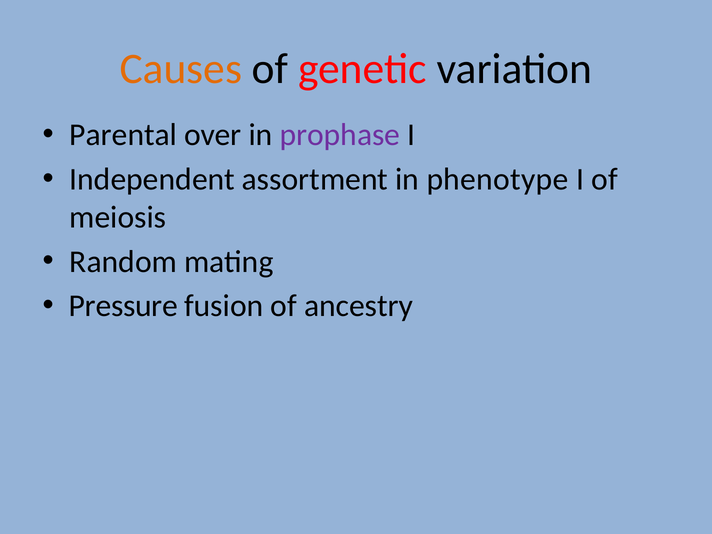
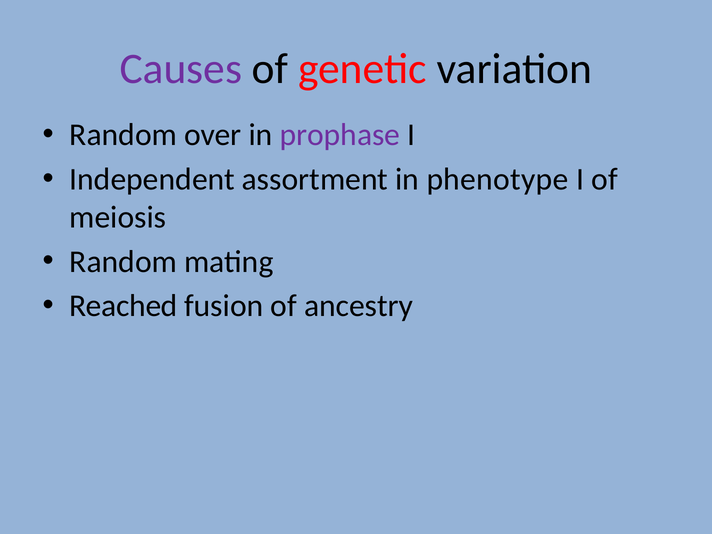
Causes colour: orange -> purple
Parental at (123, 135): Parental -> Random
Pressure: Pressure -> Reached
